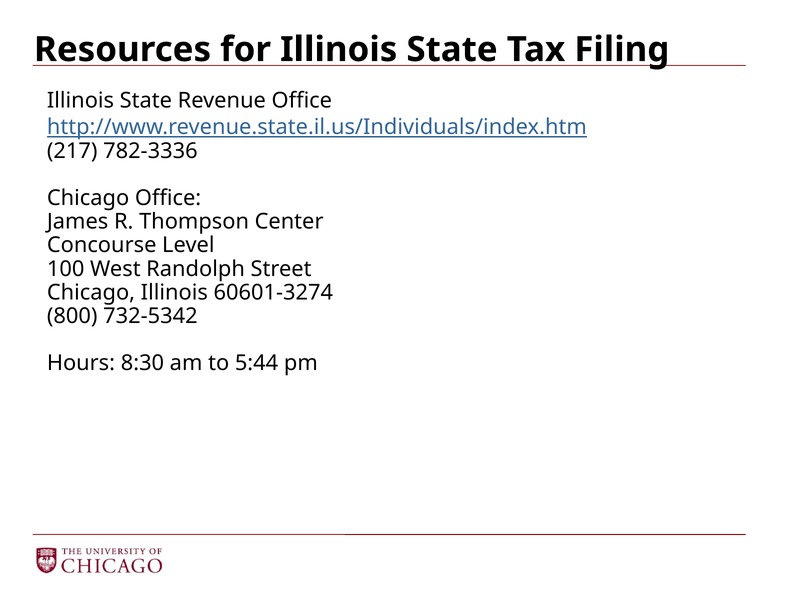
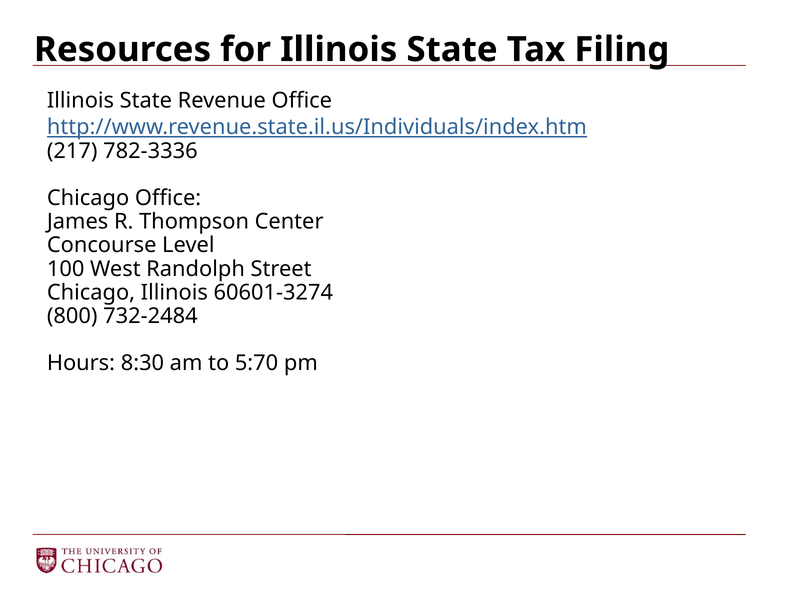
732-5342: 732-5342 -> 732-2484
5:44: 5:44 -> 5:70
